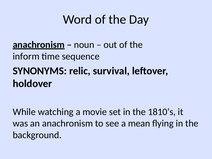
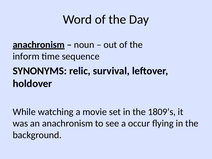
1810’s: 1810’s -> 1809’s
mean: mean -> occur
